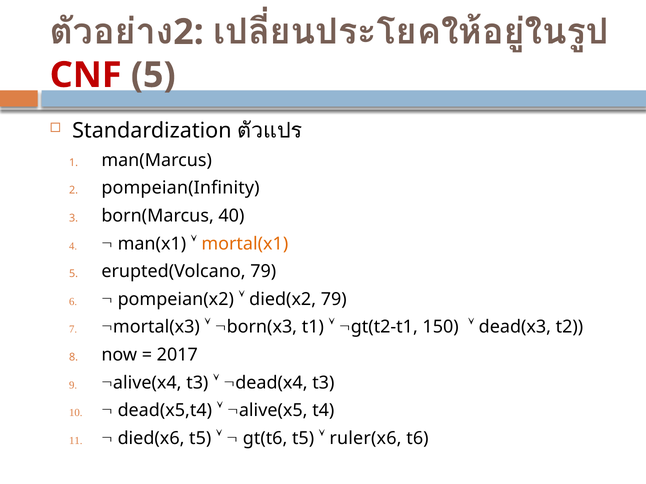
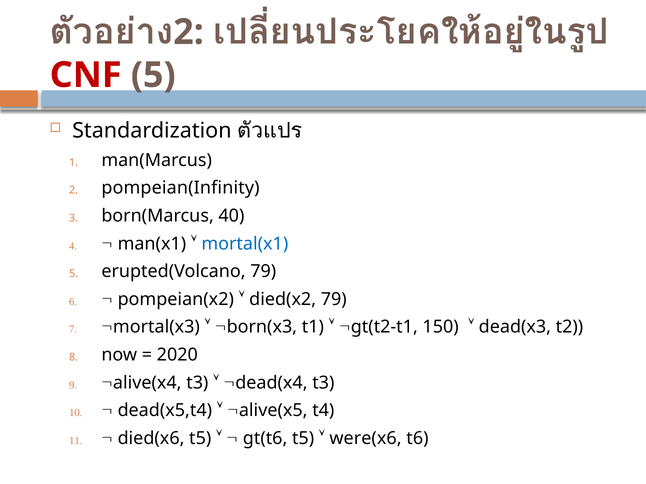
mortal(x1 colour: orange -> blue
2017: 2017 -> 2020
ruler(x6: ruler(x6 -> were(x6
